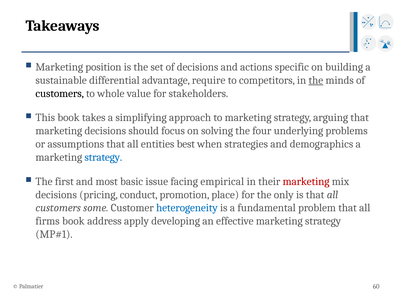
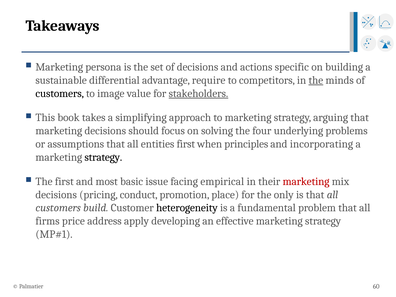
position: position -> persona
whole: whole -> image
stakeholders underline: none -> present
entities best: best -> first
strategies: strategies -> principles
demographics: demographics -> incorporating
strategy at (103, 157) colour: blue -> black
some: some -> build
heterogeneity colour: blue -> black
firms book: book -> price
